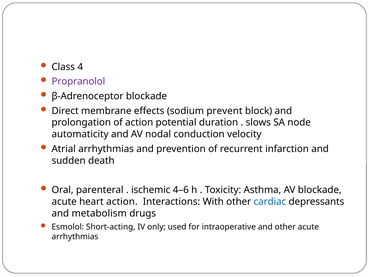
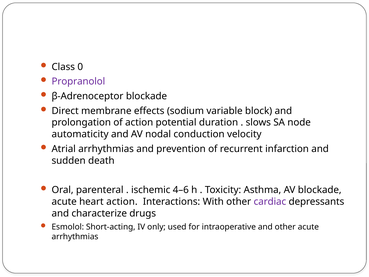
4: 4 -> 0
prevent: prevent -> variable
cardiac colour: blue -> purple
metabolism: metabolism -> characterize
